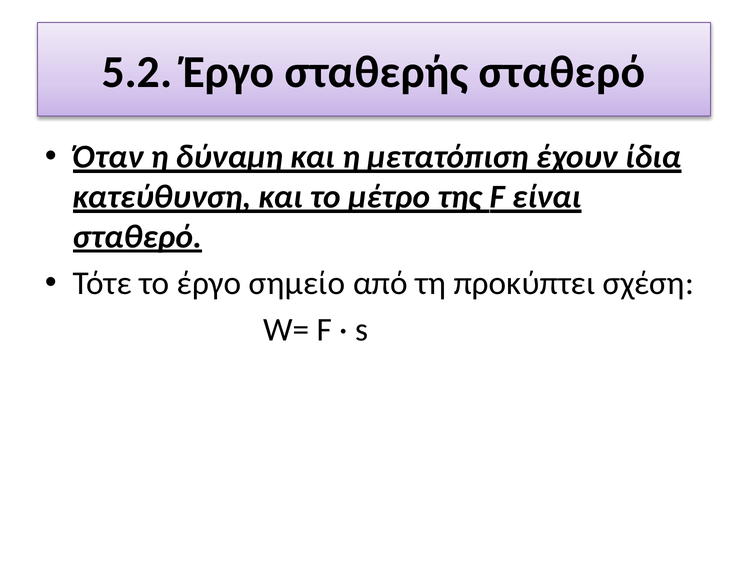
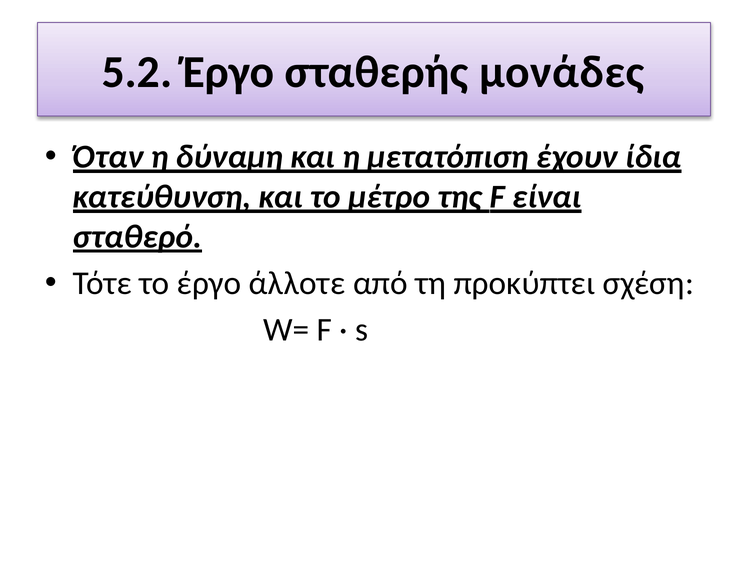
σταθερής σταθερό: σταθερό -> μονάδες
σημείο: σημείο -> άλλοτε
